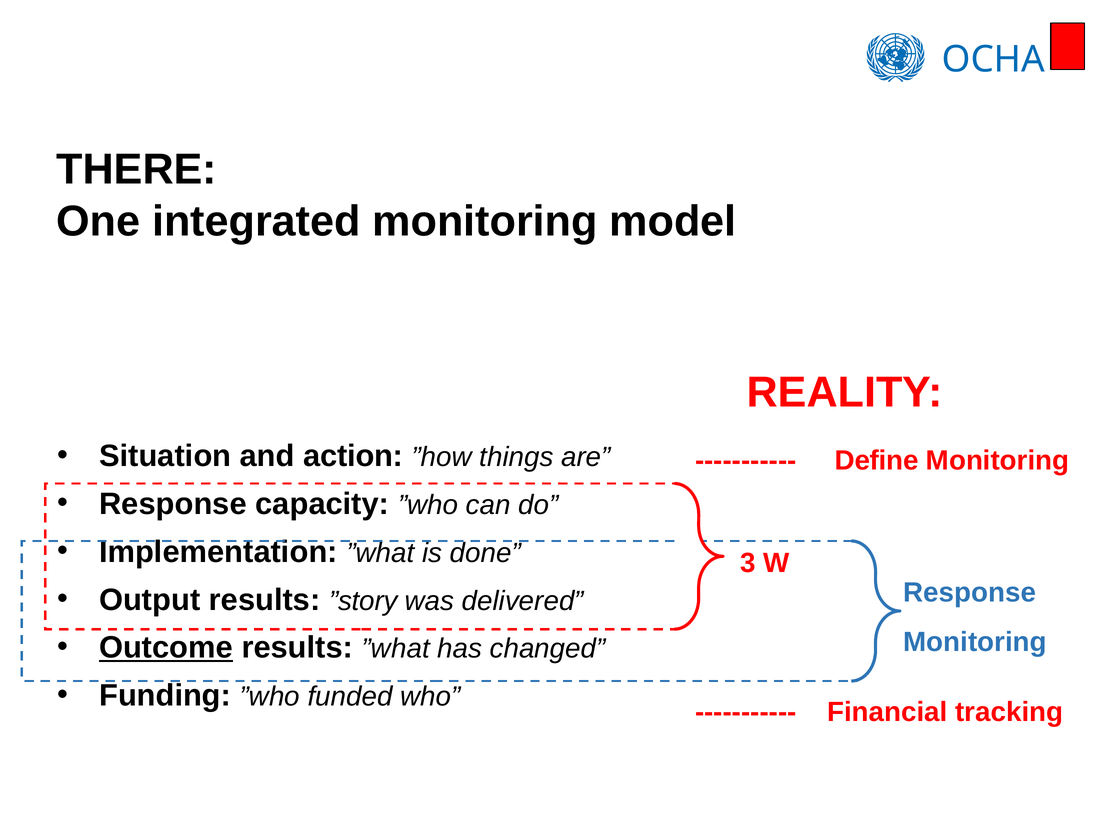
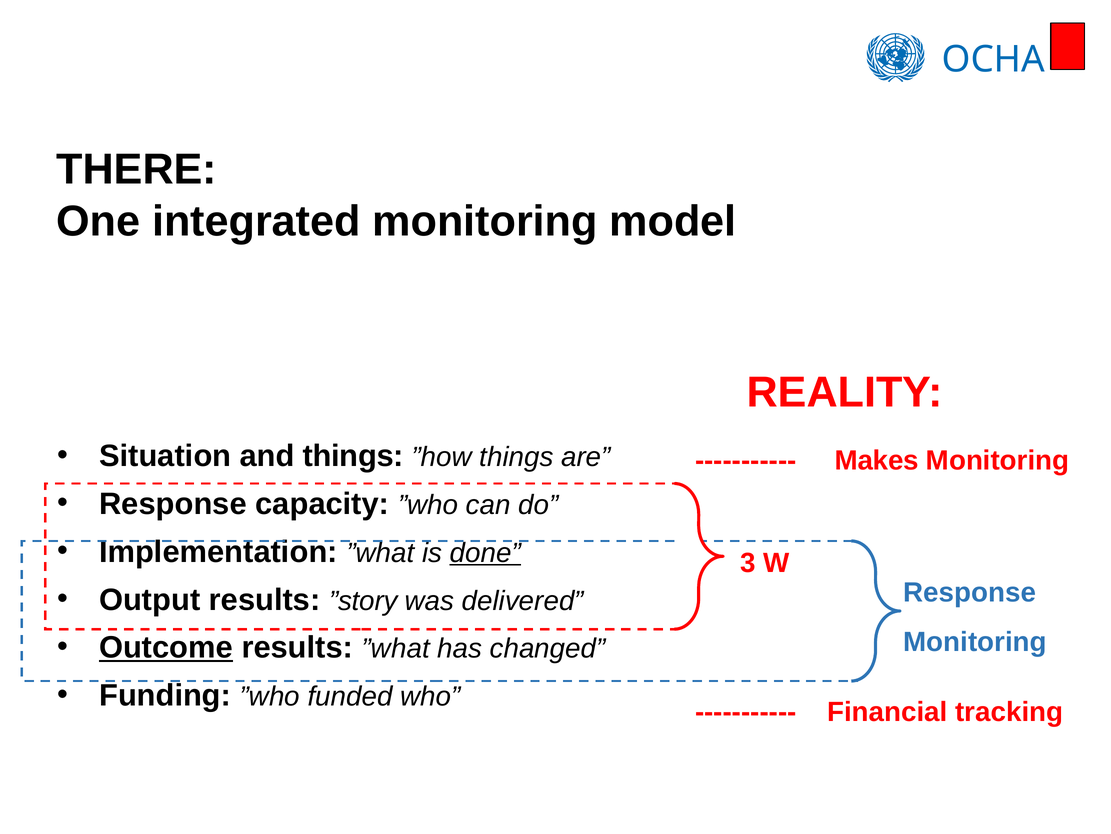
and action: action -> things
Define: Define -> Makes
done underline: none -> present
